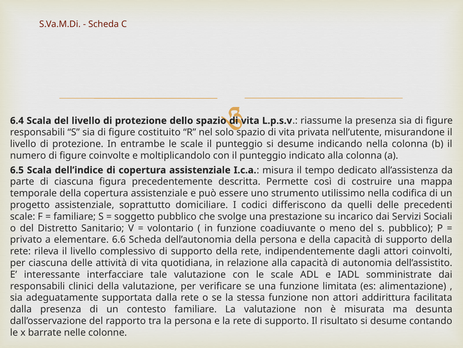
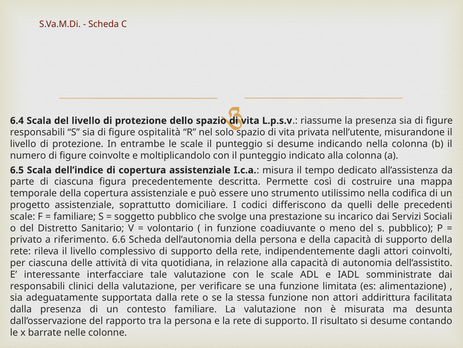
costituito: costituito -> ospitalità
elementare: elementare -> riferimento
